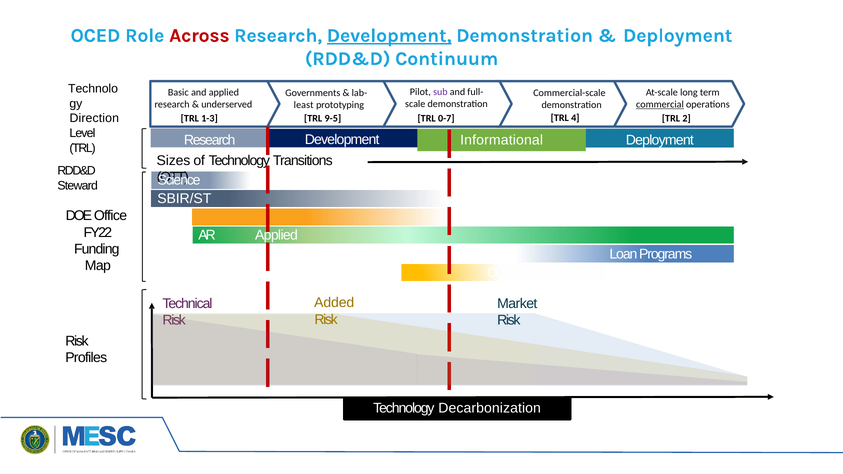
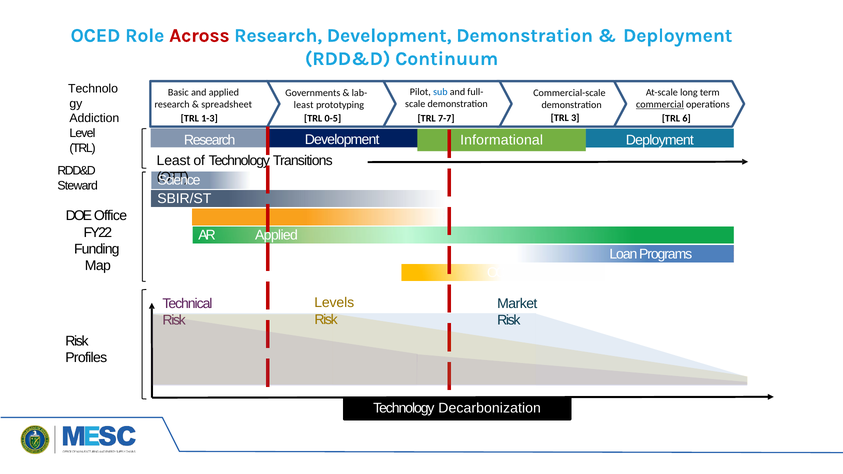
Development at (389, 35) underline: present -> none
sub colour: purple -> blue
underserved: underserved -> spreadsheet
Direction: Direction -> Addiction
4: 4 -> 3
0-7: 0-7 -> 7-7
2: 2 -> 6
9-5: 9-5 -> 0-5
Sizes at (173, 161): Sizes -> Least
Added: Added -> Levels
